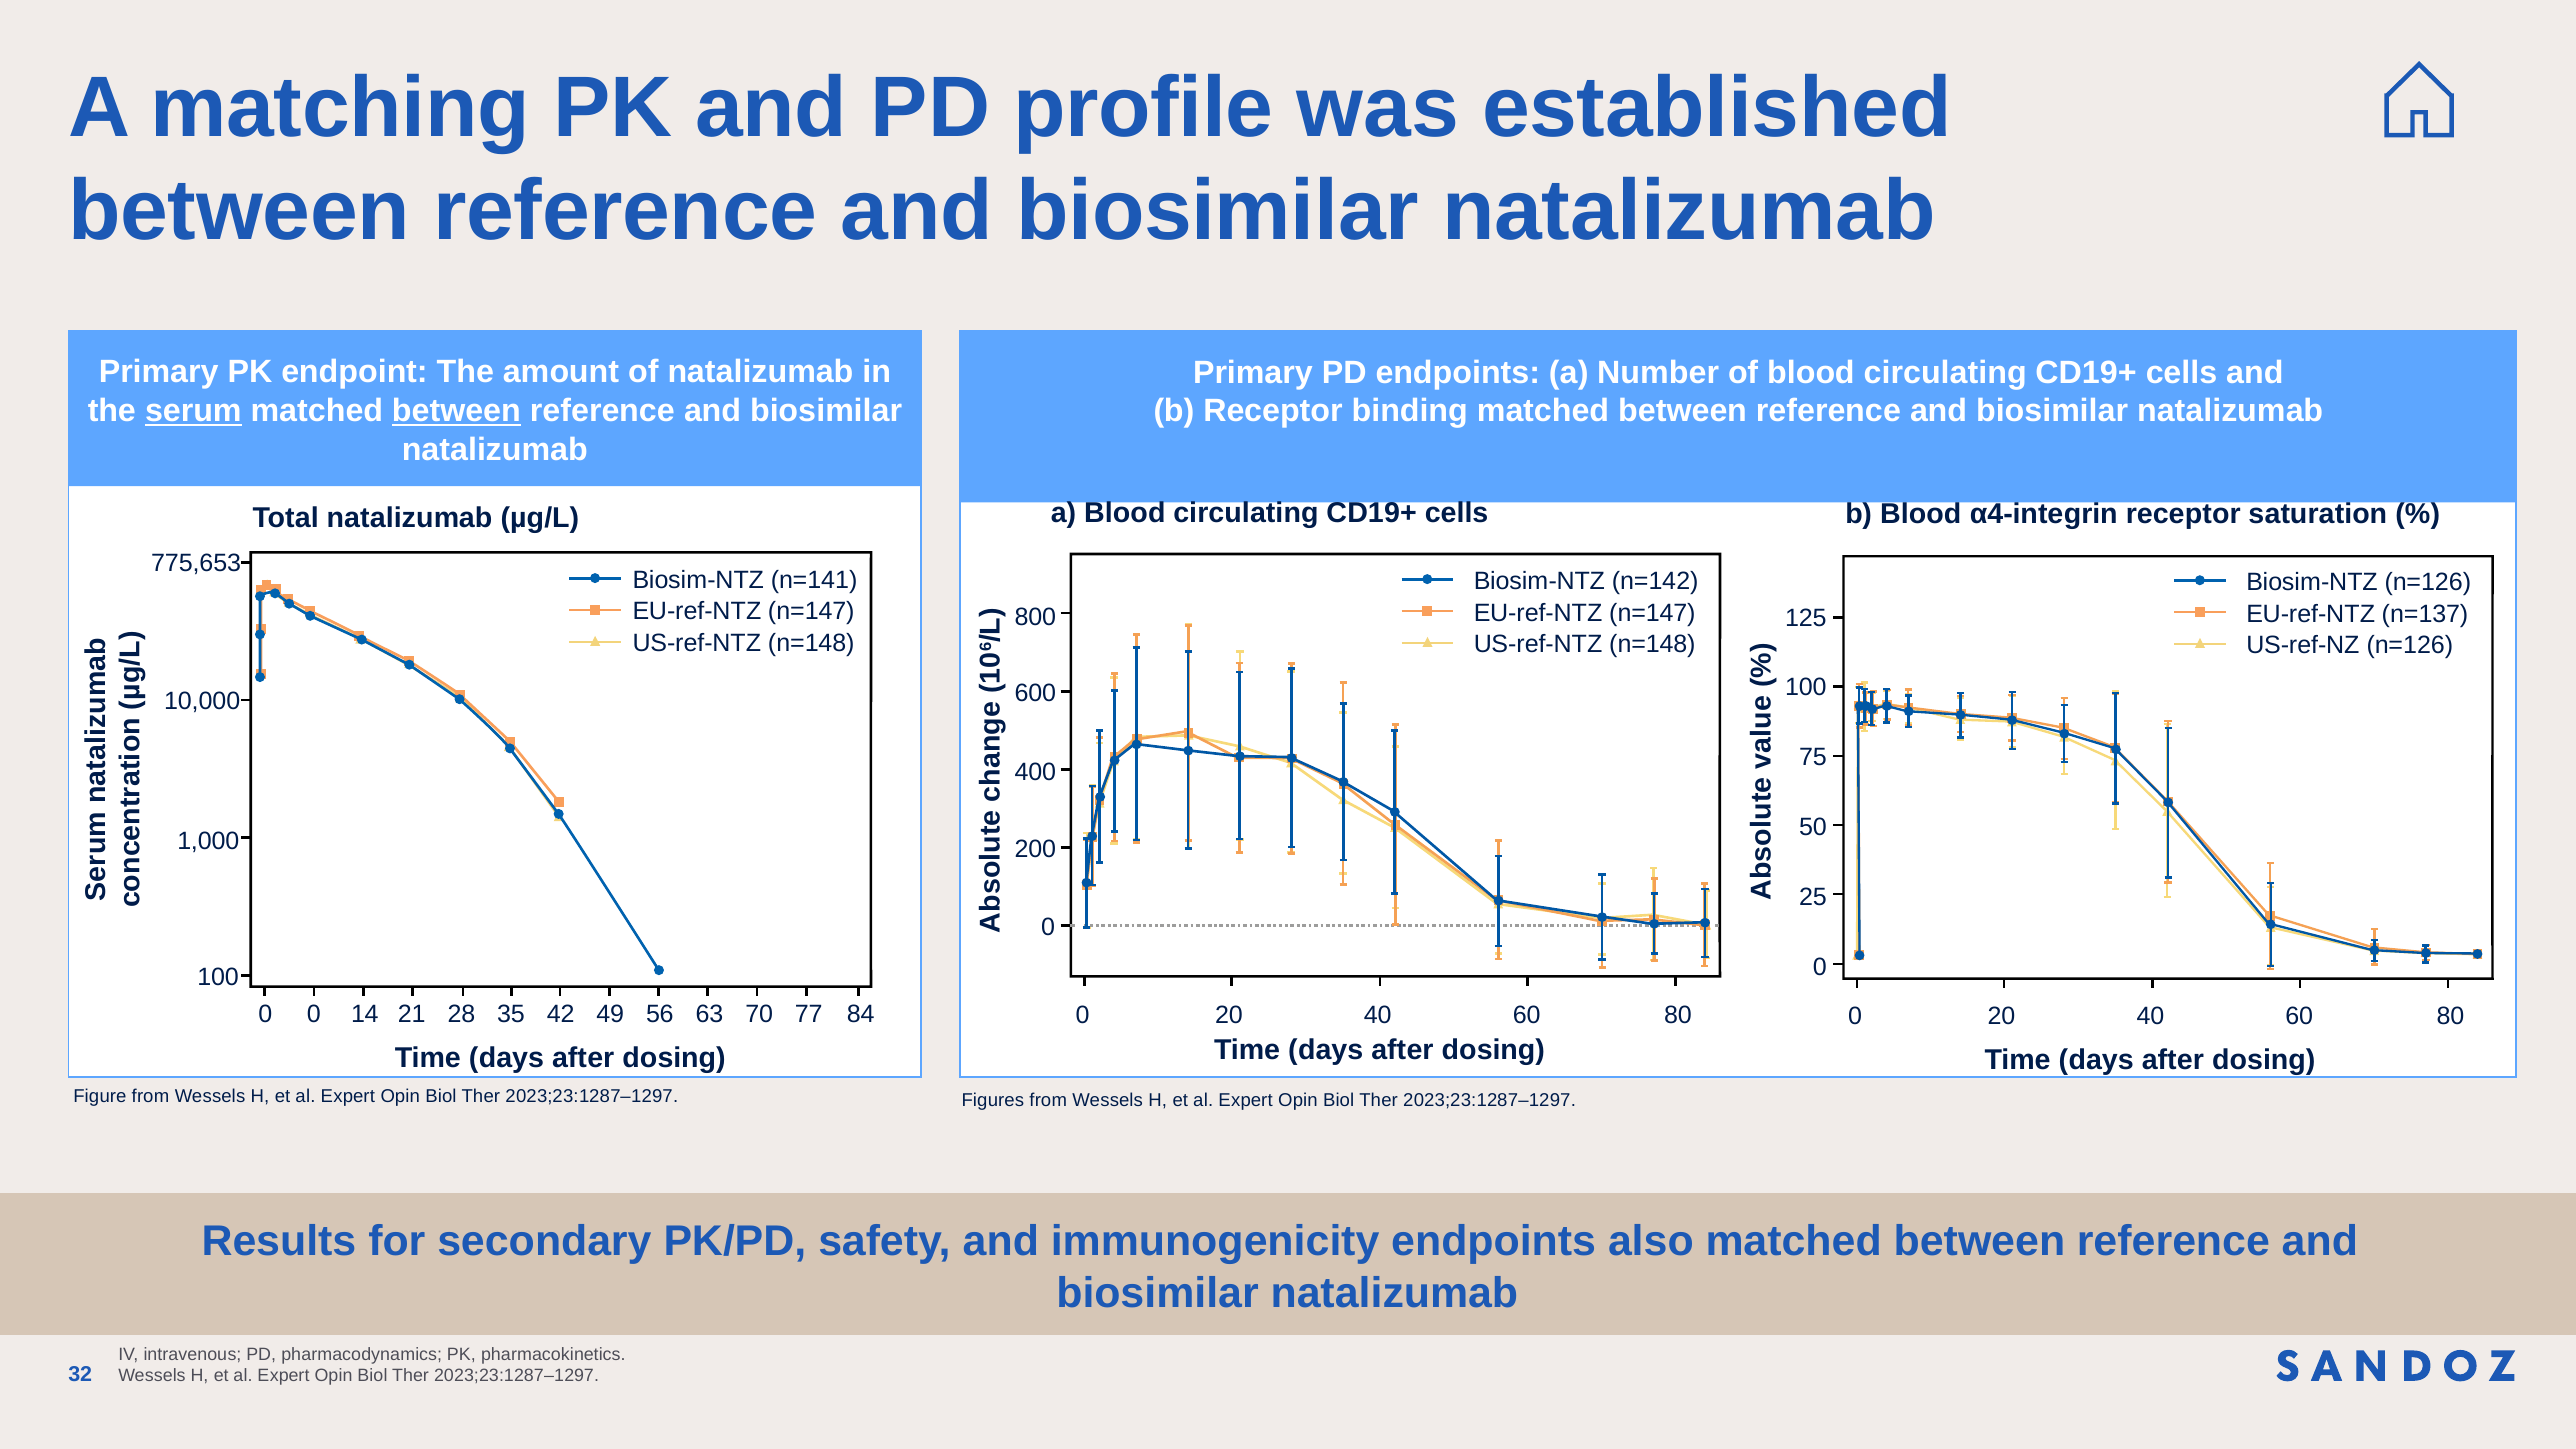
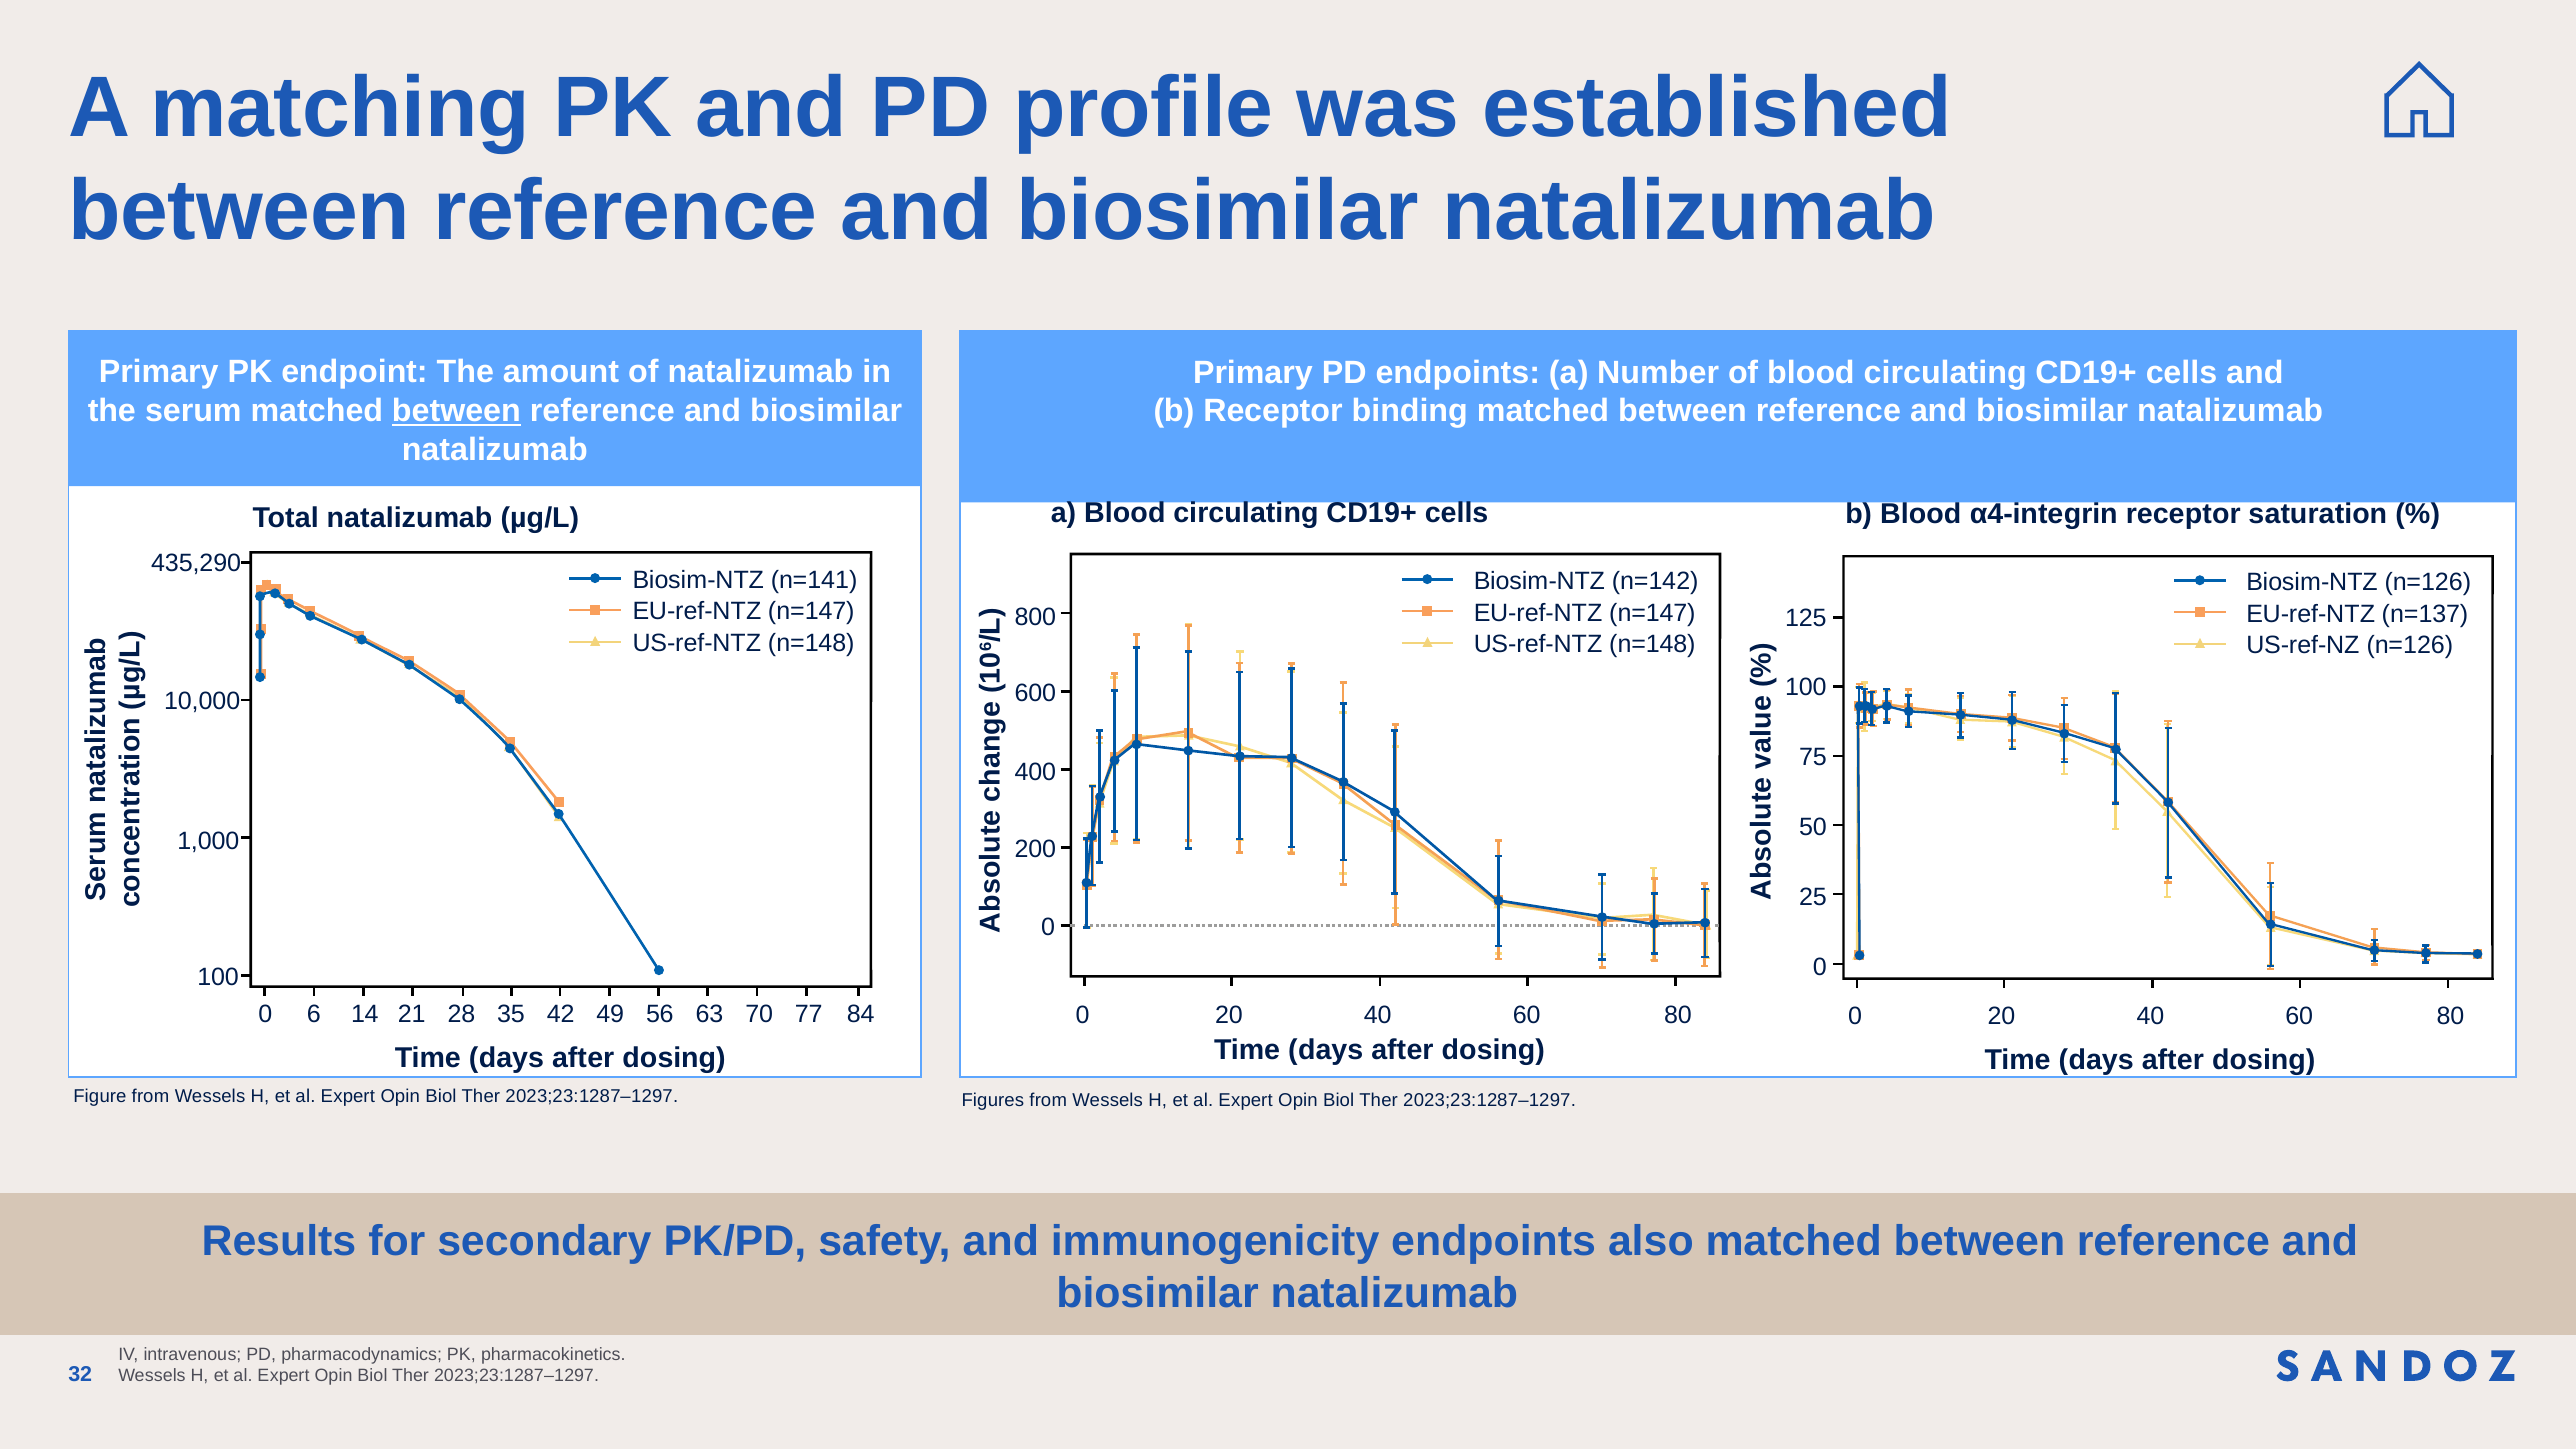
serum underline: present -> none
775,653: 775,653 -> 435,290
0 at (314, 1014): 0 -> 6
